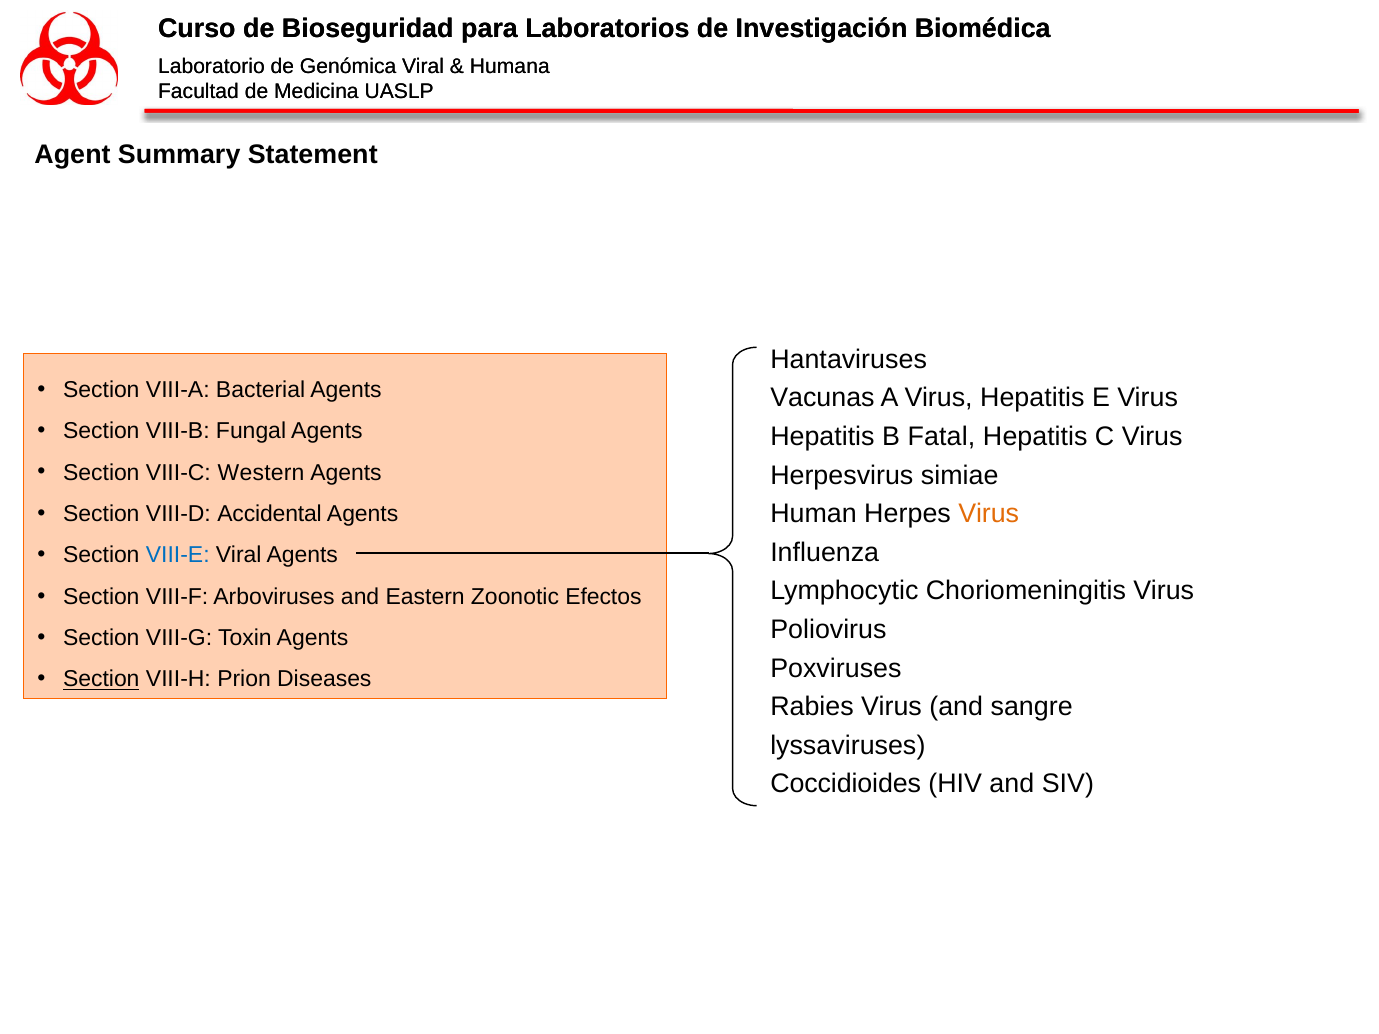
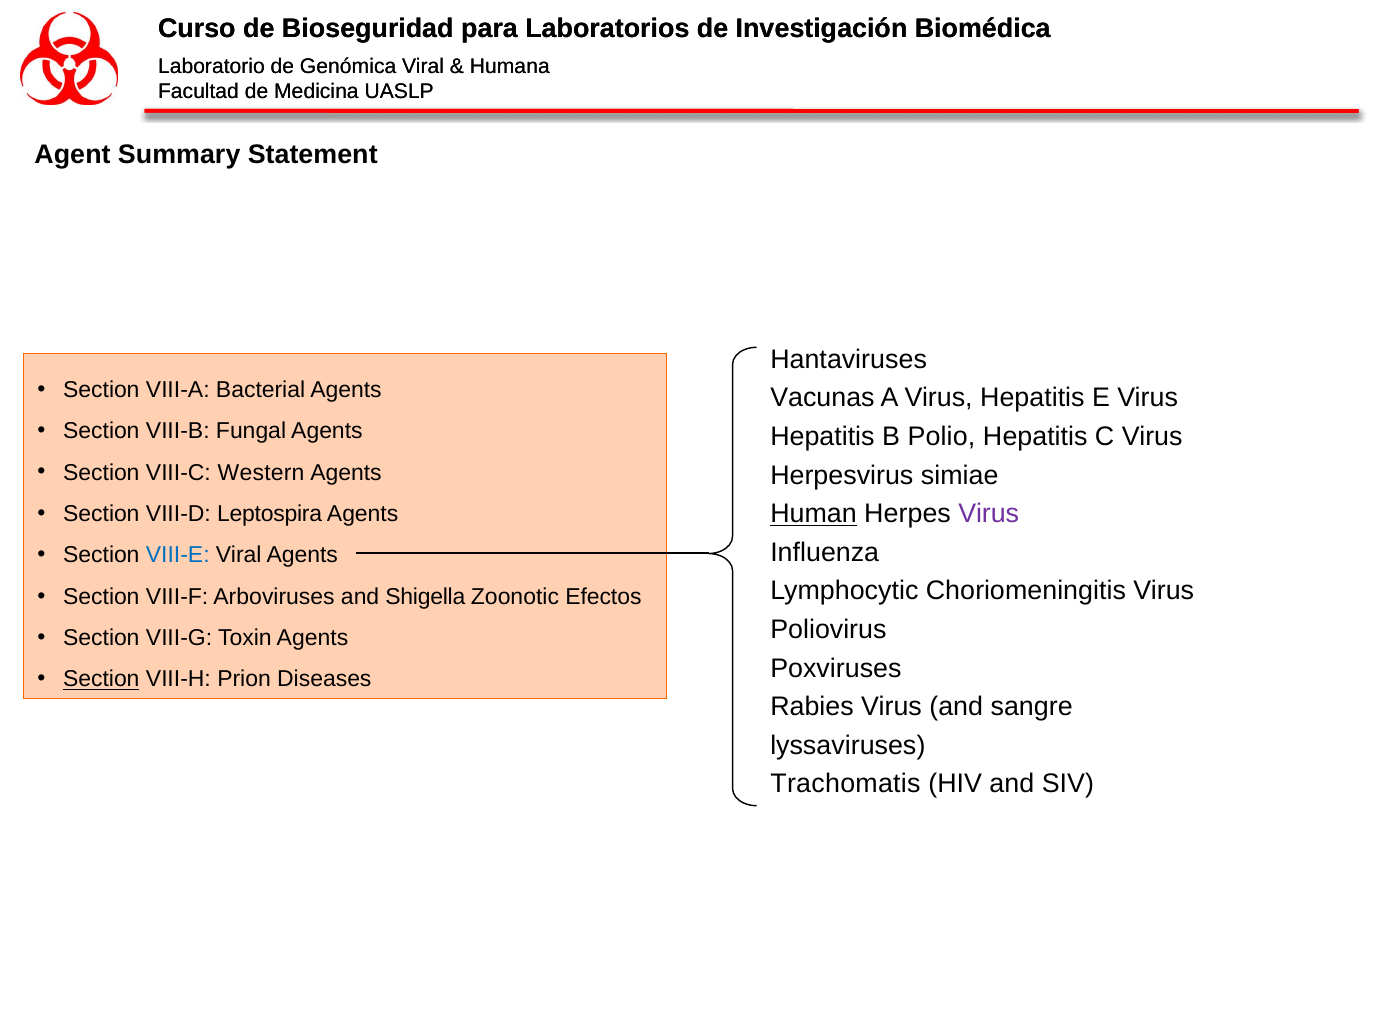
Fatal: Fatal -> Polio
Human underline: none -> present
Virus at (989, 514) colour: orange -> purple
Accidental: Accidental -> Leptospira
Eastern: Eastern -> Shigella
Coccidioides: Coccidioides -> Trachomatis
